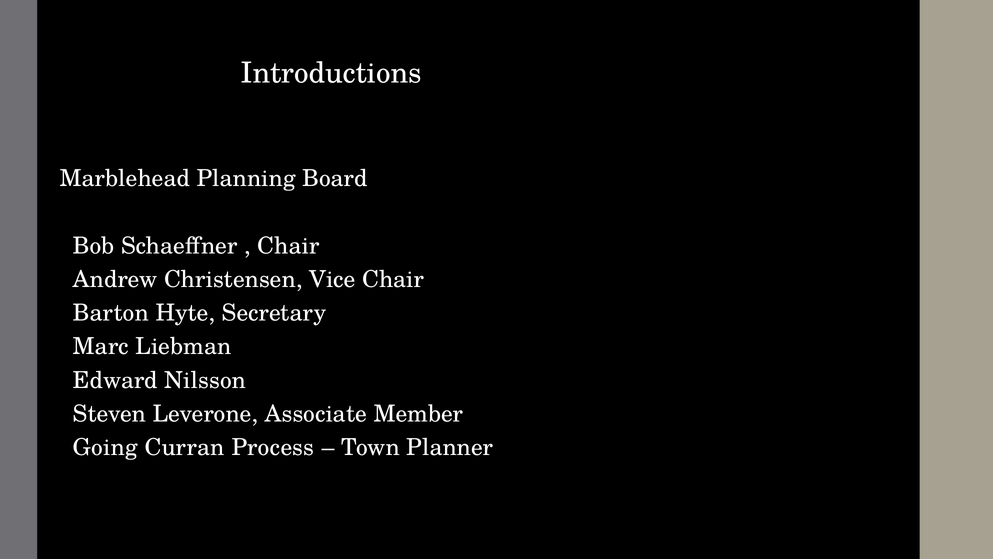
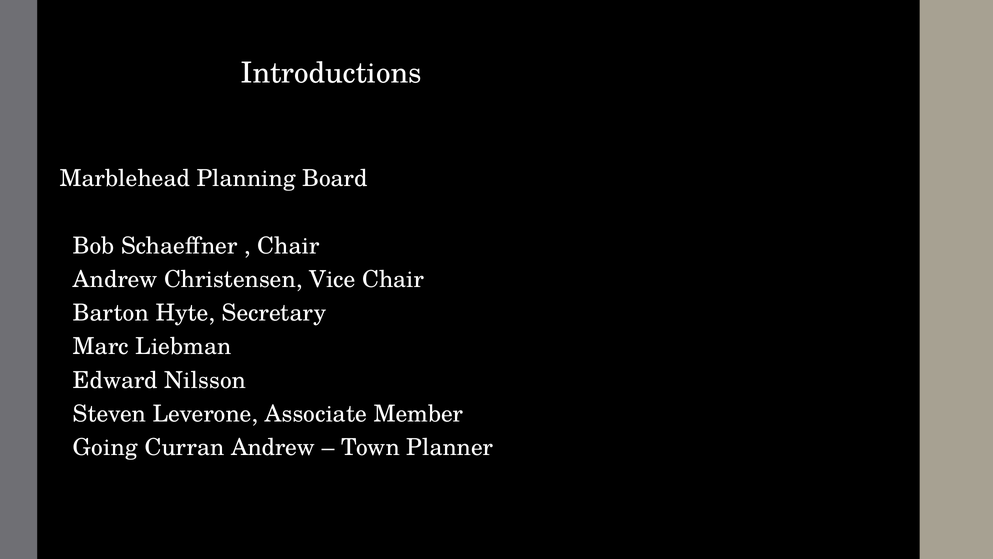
Curran Process: Process -> Andrew
